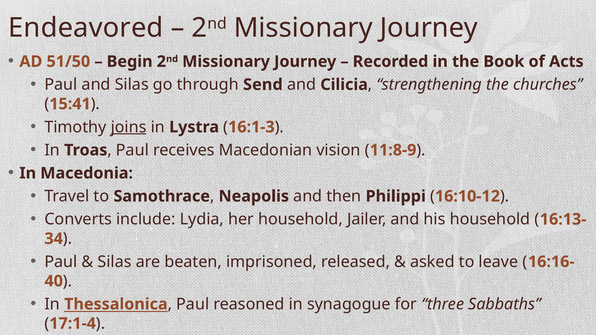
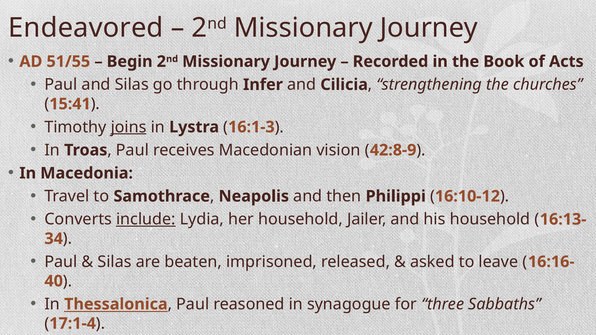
51/50: 51/50 -> 51/55
through Send: Send -> Infer
11:8-9: 11:8-9 -> 42:8-9
include underline: none -> present
